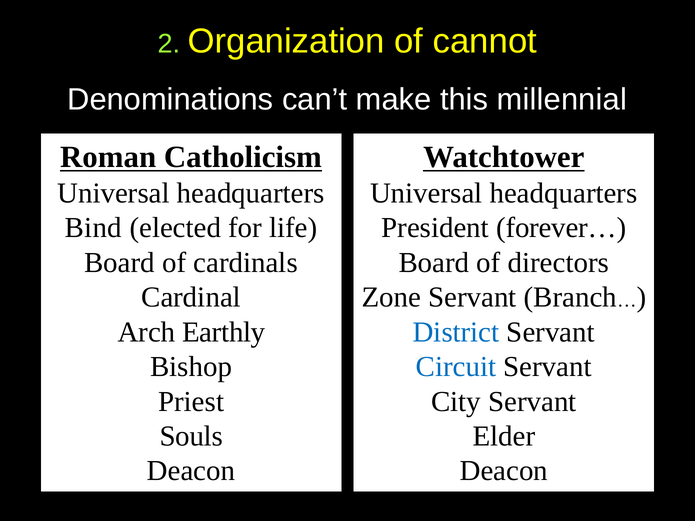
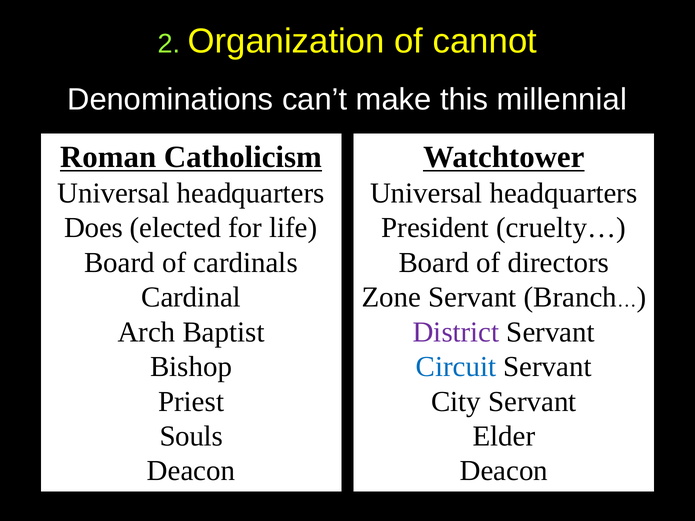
Bind: Bind -> Does
forever…: forever… -> cruelty…
Earthly: Earthly -> Baptist
District colour: blue -> purple
